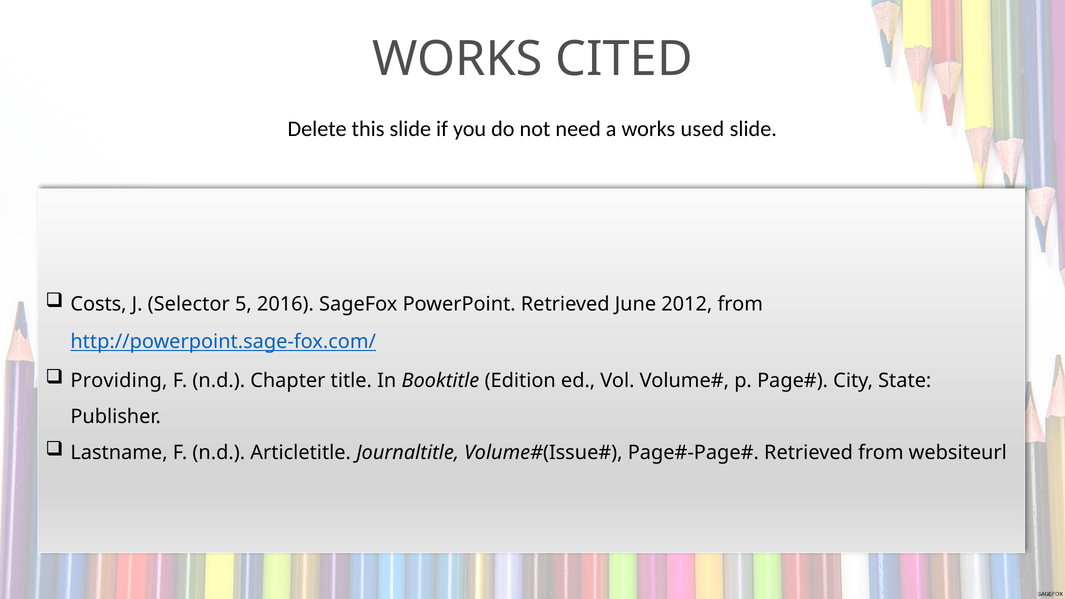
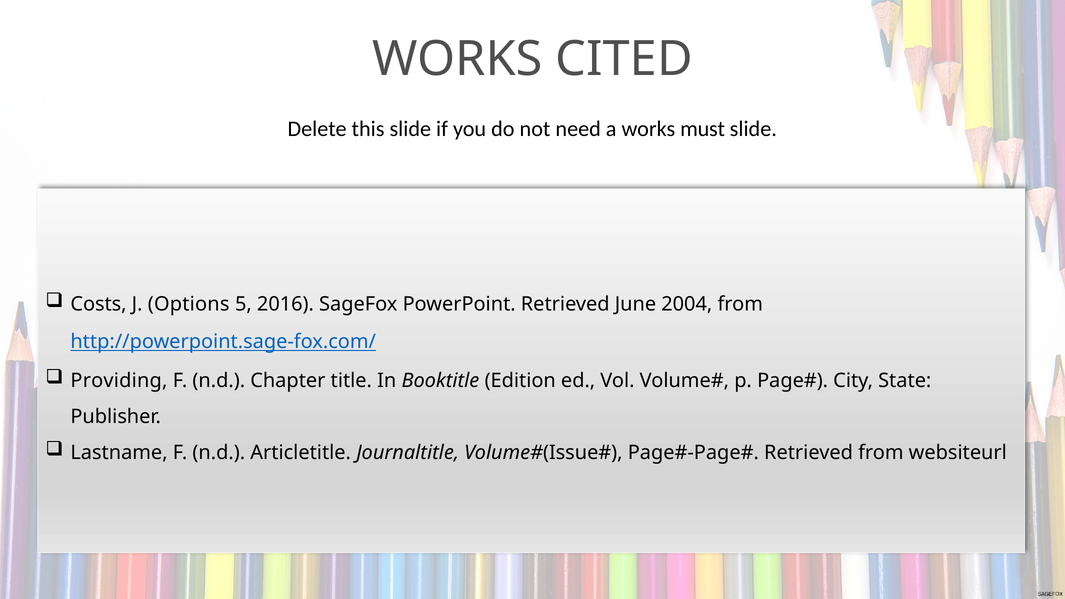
used: used -> must
Selector: Selector -> Options
2012: 2012 -> 2004
